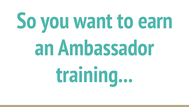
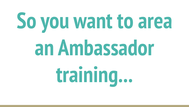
earn: earn -> area
